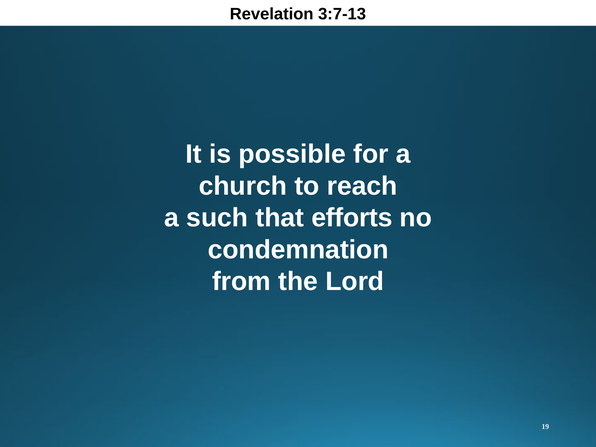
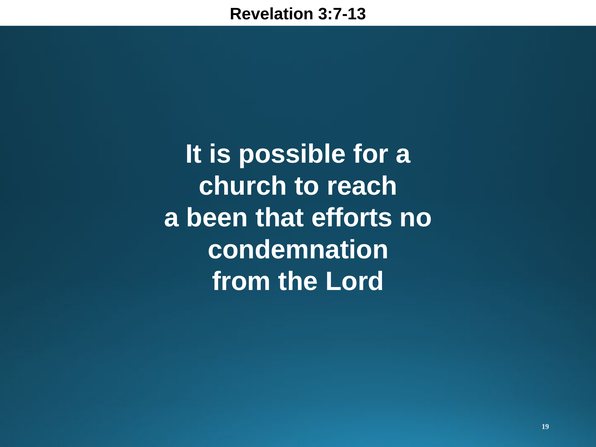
such: such -> been
